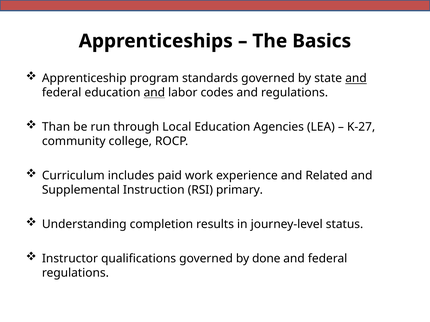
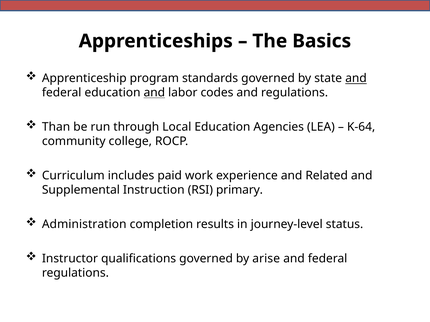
K-27: K-27 -> K-64
Understanding: Understanding -> Administration
done: done -> arise
